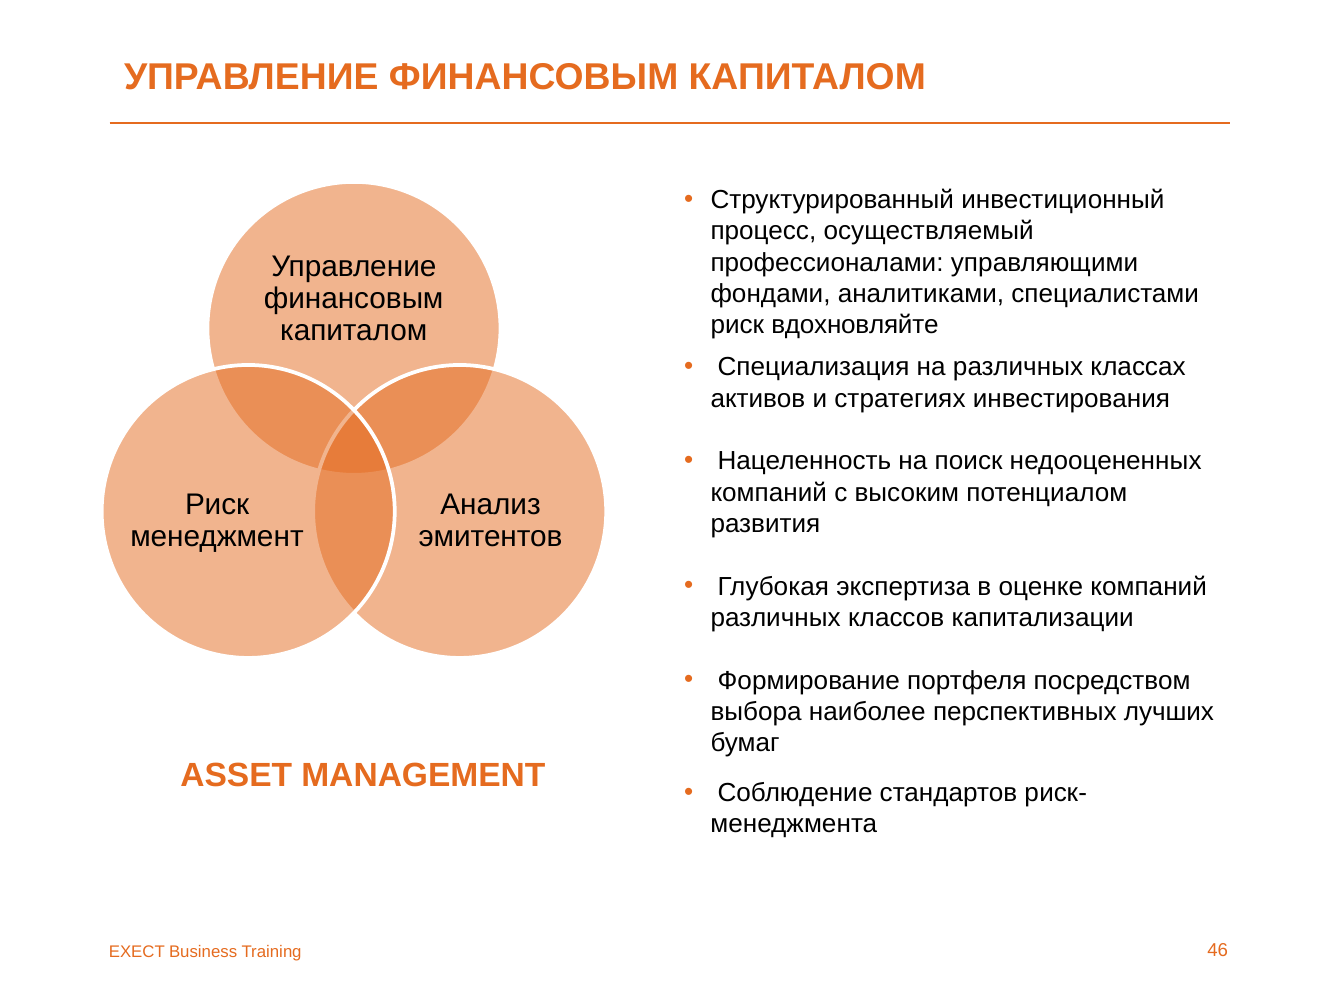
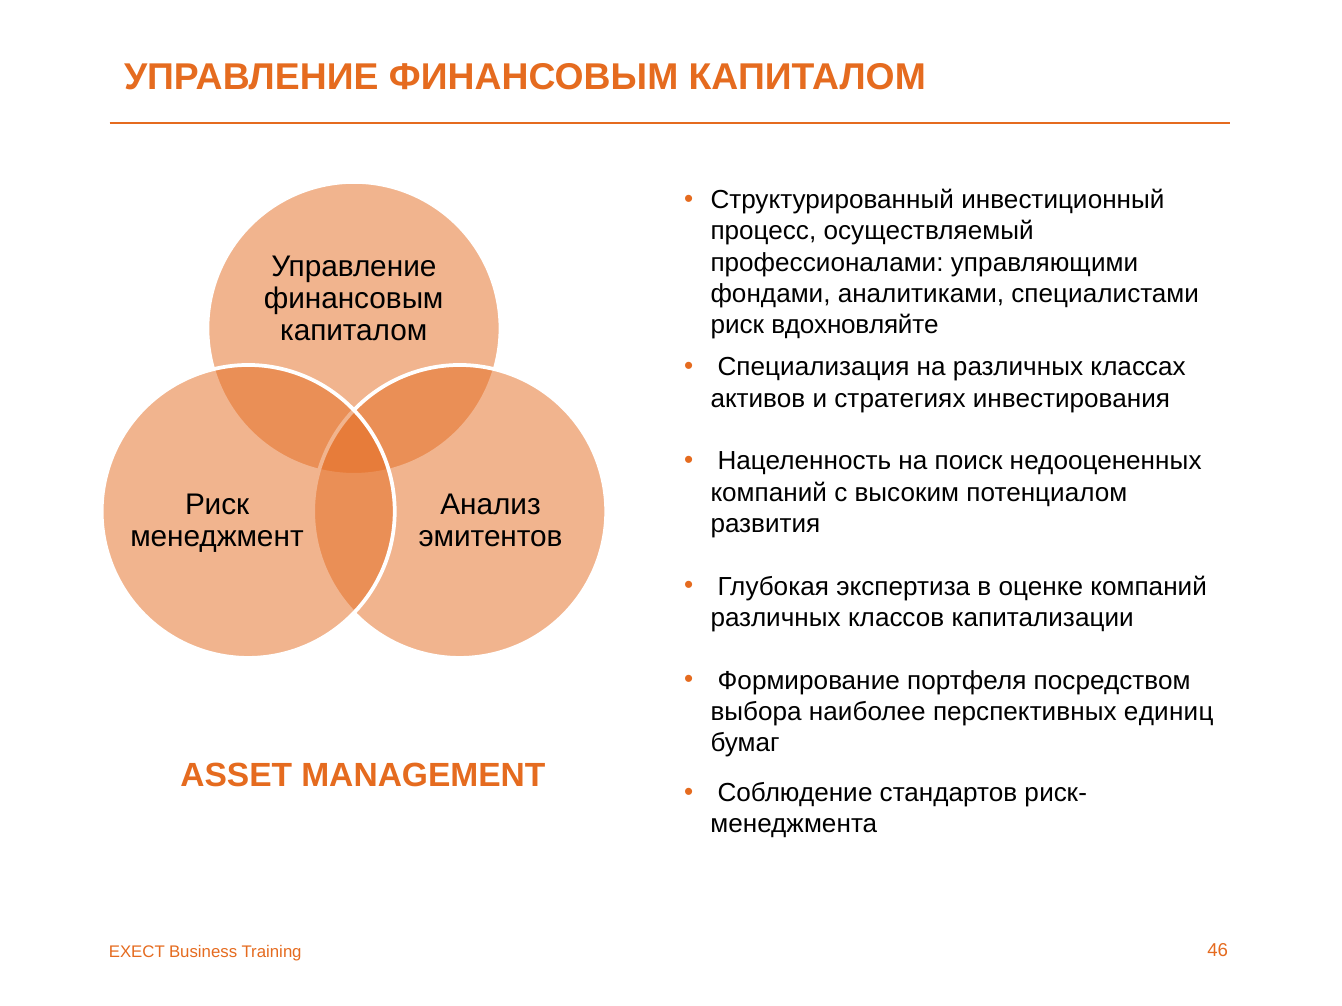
лучших: лучших -> единиц
